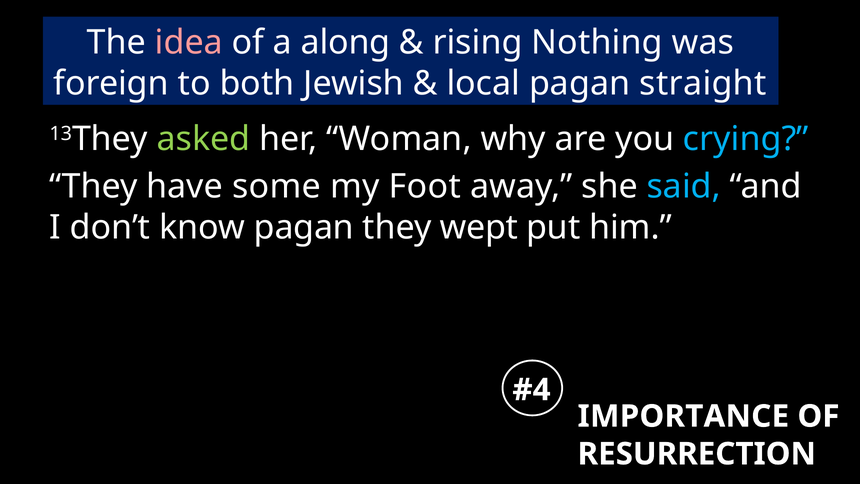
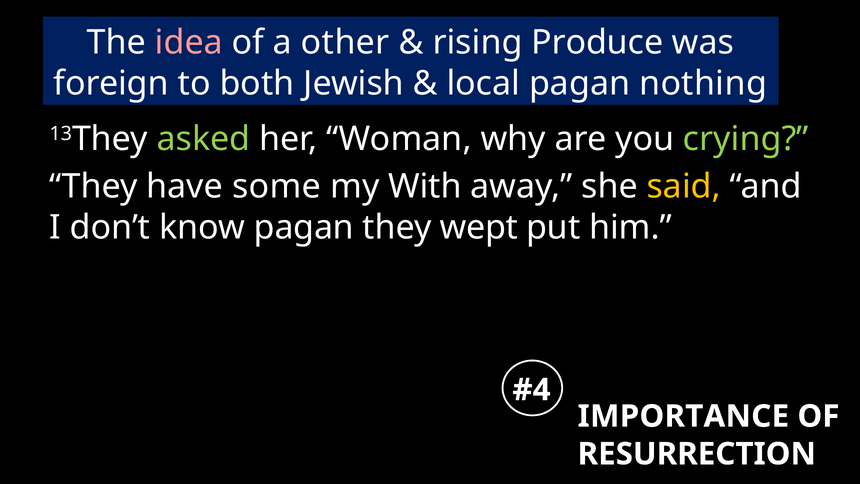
along: along -> other
Nothing: Nothing -> Produce
straight: straight -> nothing
crying colour: light blue -> light green
Foot: Foot -> With
said colour: light blue -> yellow
